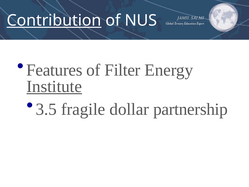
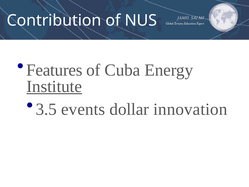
Contribution underline: present -> none
Filter: Filter -> Cuba
fragile: fragile -> events
partnership: partnership -> innovation
